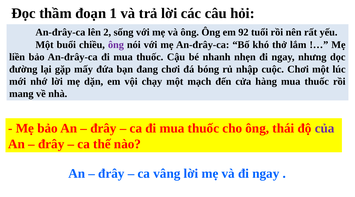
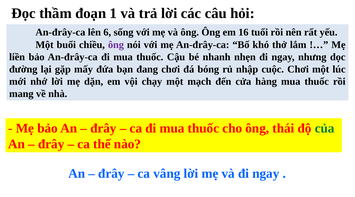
2: 2 -> 6
92: 92 -> 16
của colour: purple -> green
